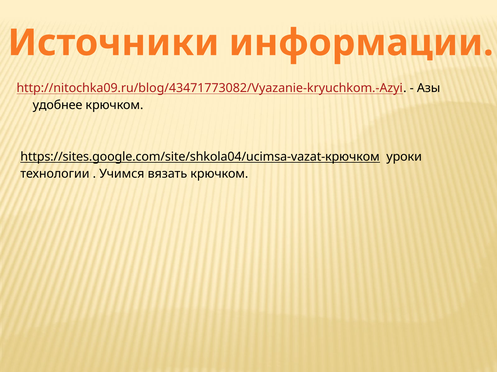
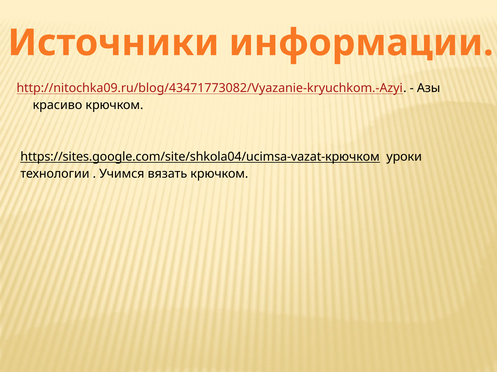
удобнее: удобнее -> красиво
